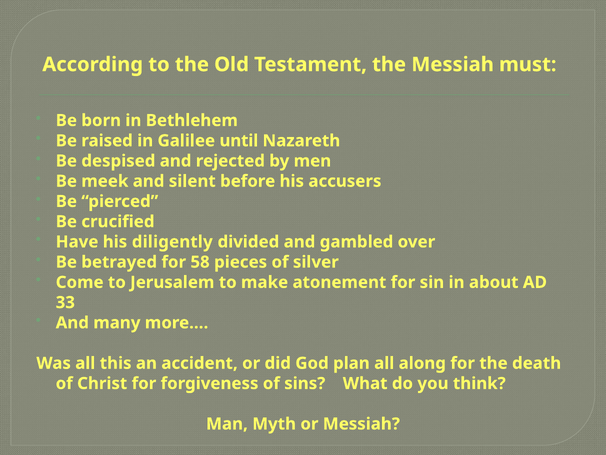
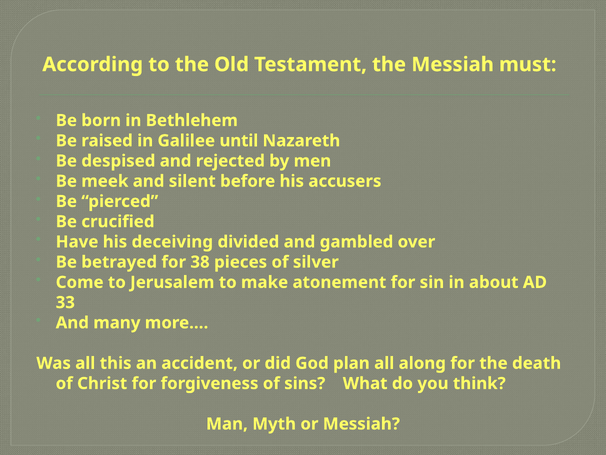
diligently: diligently -> deceiving
58: 58 -> 38
